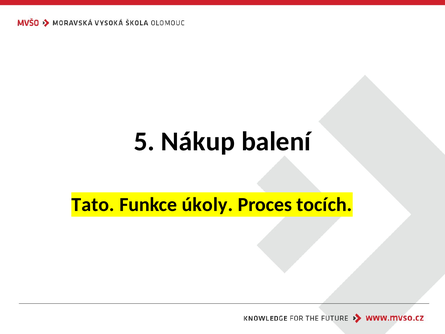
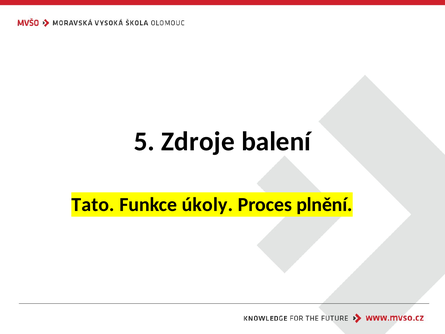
Nákup: Nákup -> Zdroje
tocích: tocích -> plnění
